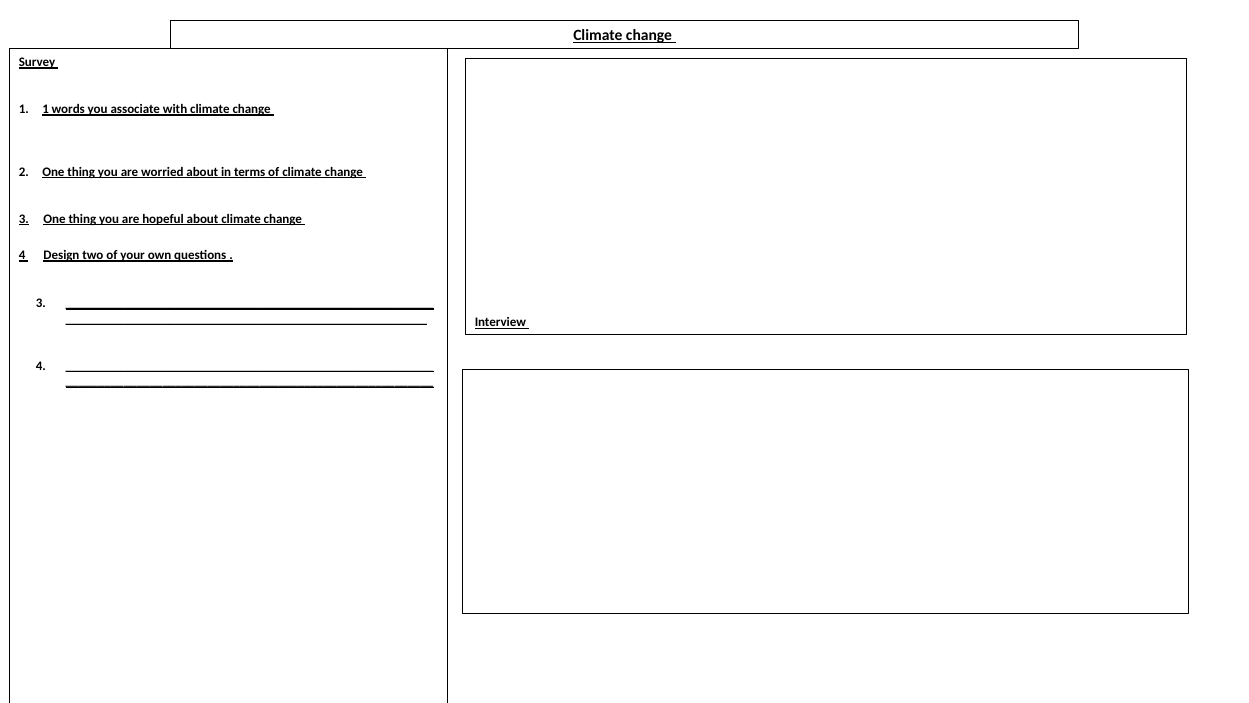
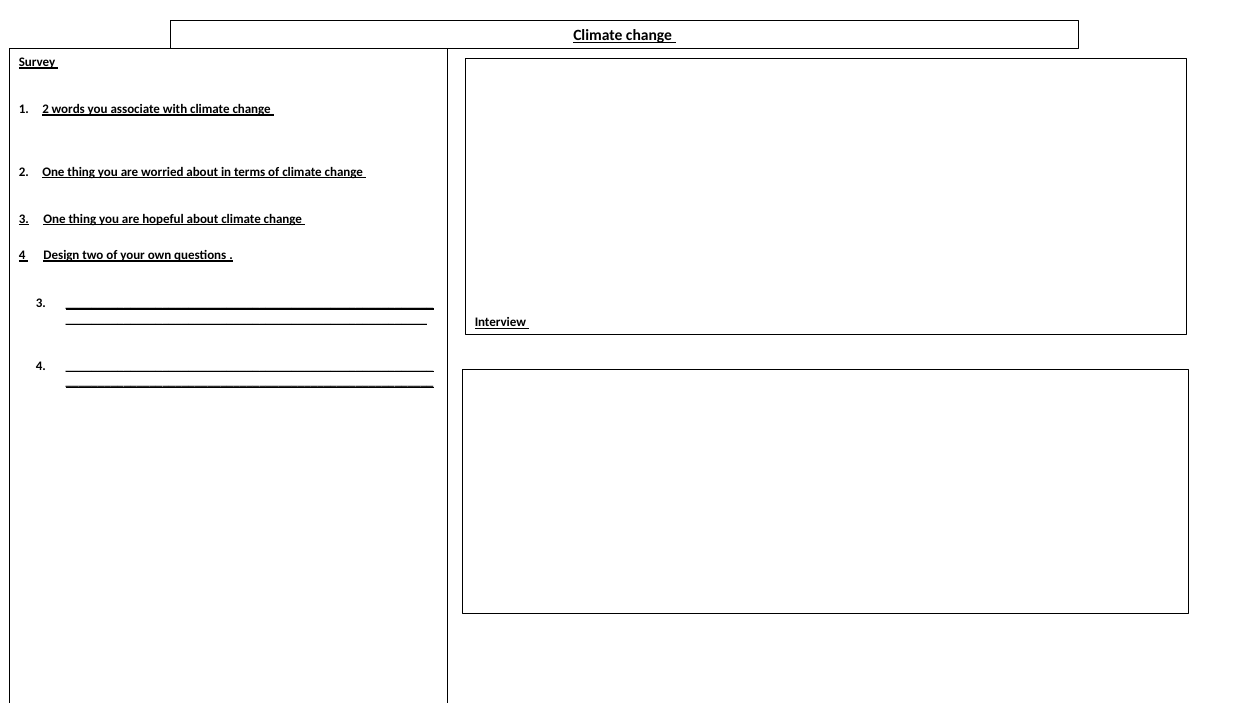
1 at (46, 109): 1 -> 2
